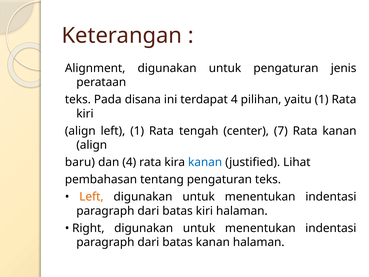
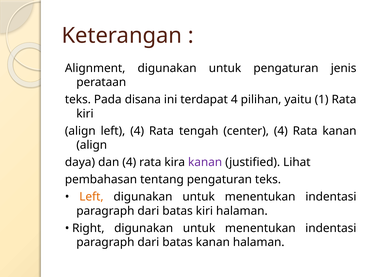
left 1: 1 -> 4
center 7: 7 -> 4
baru: baru -> daya
kanan at (205, 162) colour: blue -> purple
